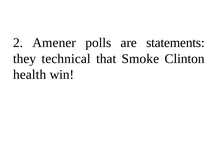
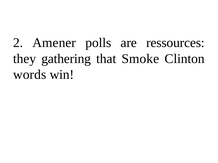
statements: statements -> ressources
technical: technical -> gathering
health: health -> words
